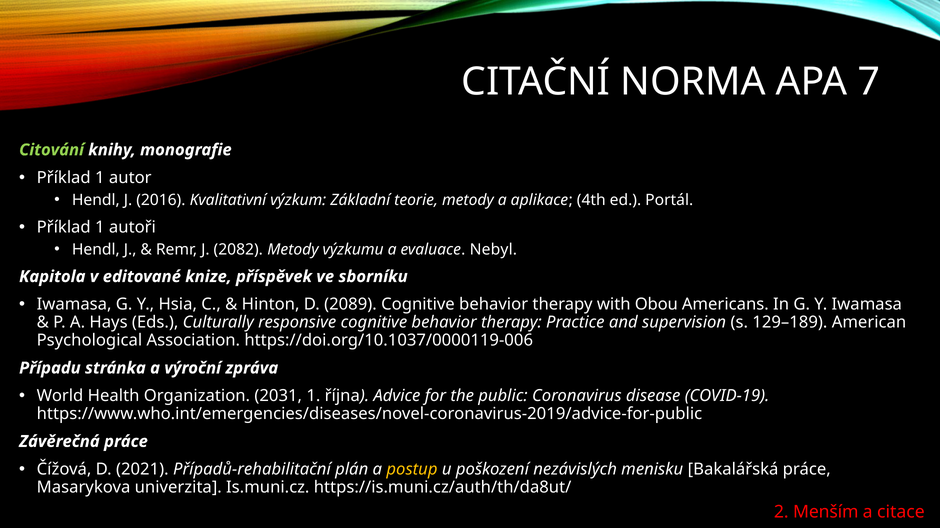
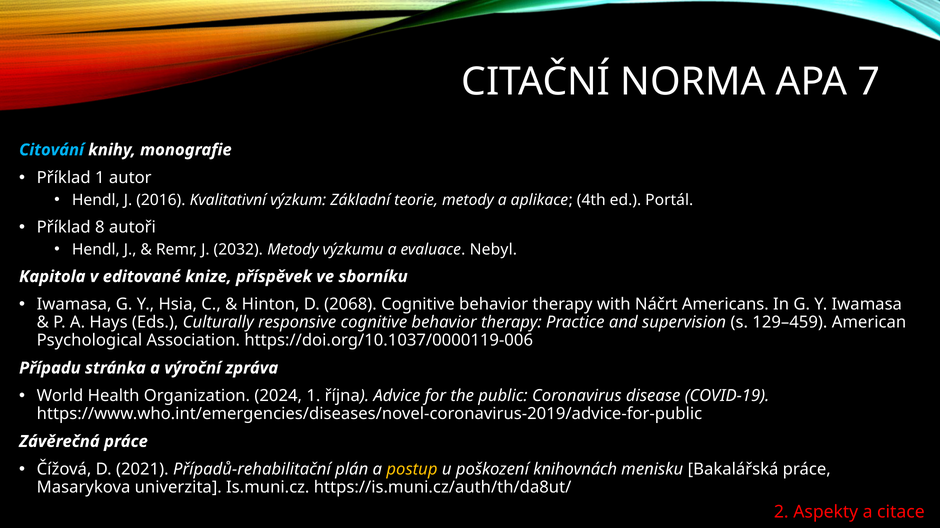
Citování colour: light green -> light blue
1 at (100, 227): 1 -> 8
2082: 2082 -> 2032
2089: 2089 -> 2068
Obou: Obou -> Náčrt
129–189: 129–189 -> 129–459
2031: 2031 -> 2024
nezávislých: nezávislých -> knihovnách
Menším: Menším -> Aspekty
